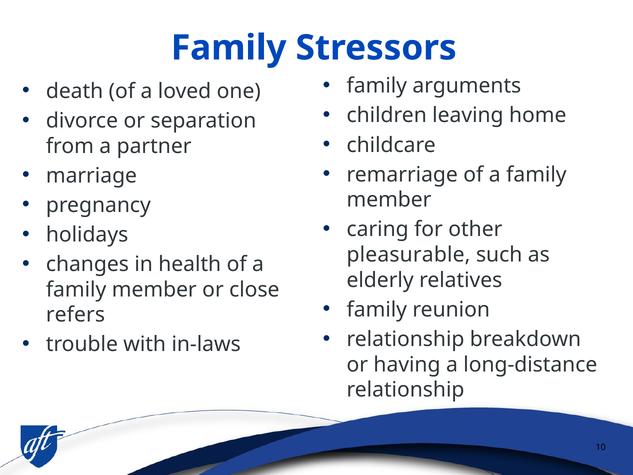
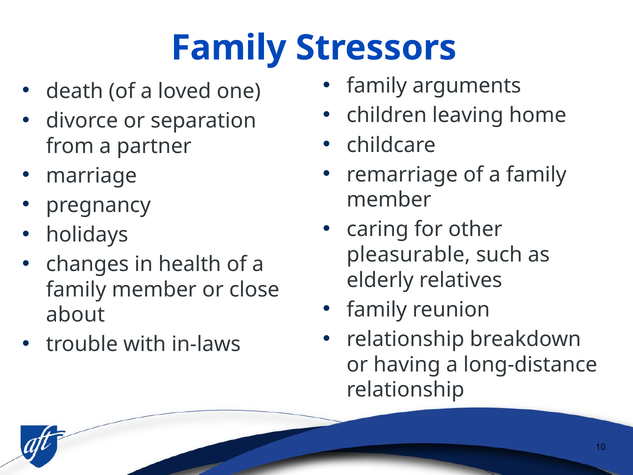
refers: refers -> about
